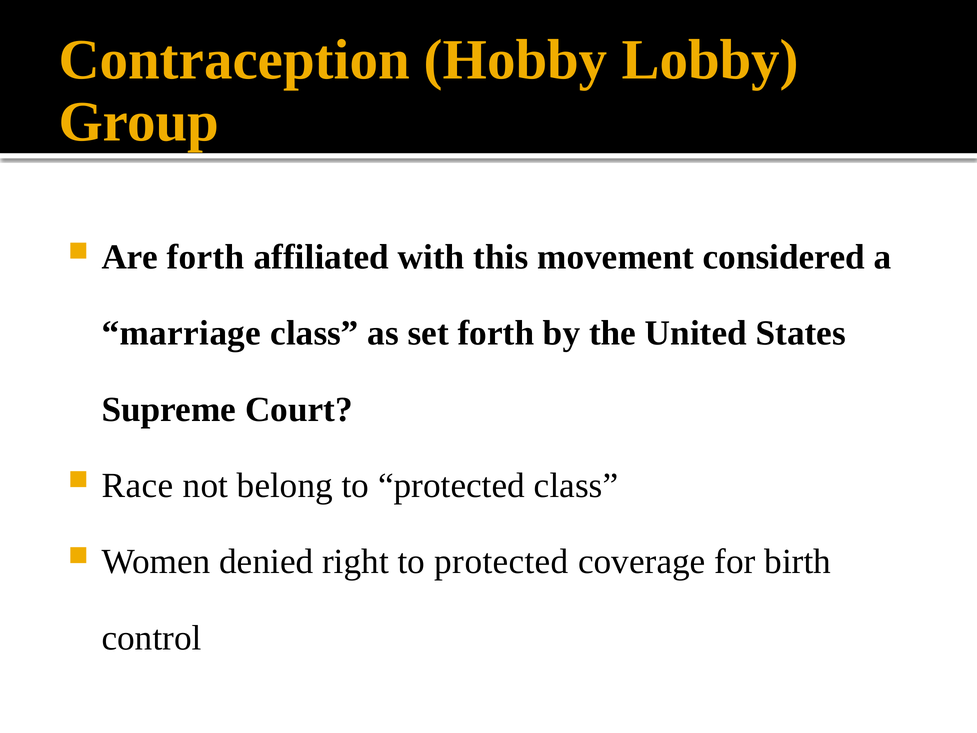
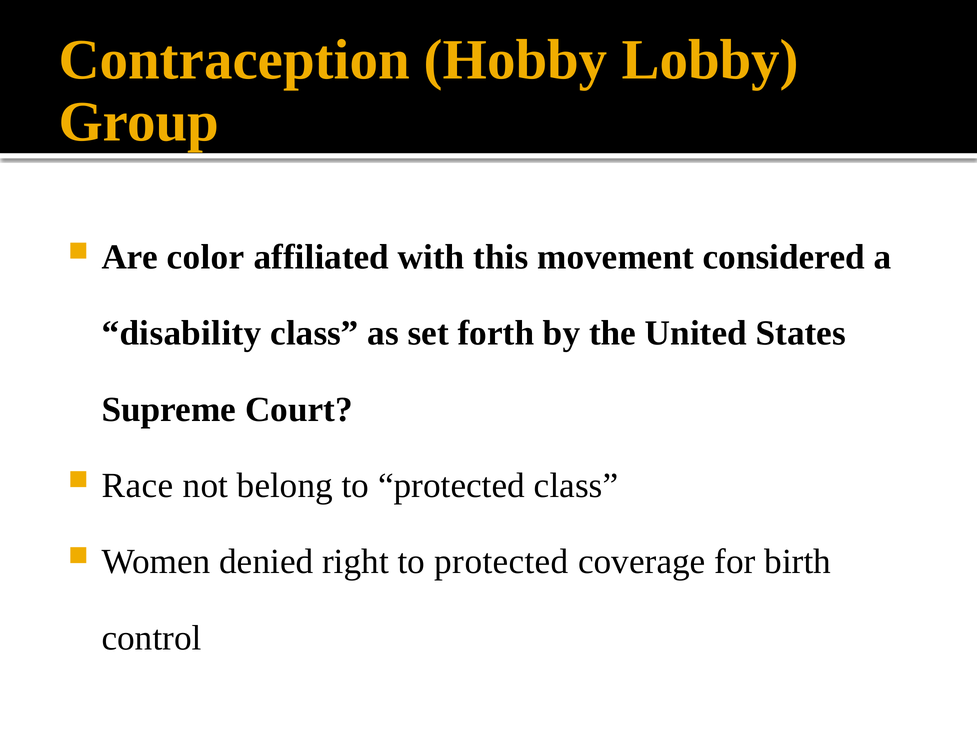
Are forth: forth -> color
marriage: marriage -> disability
